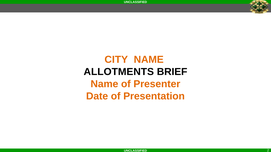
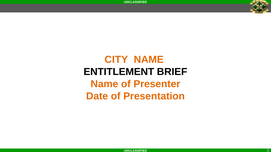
ALLOTMENTS: ALLOTMENTS -> ENTITLEMENT
